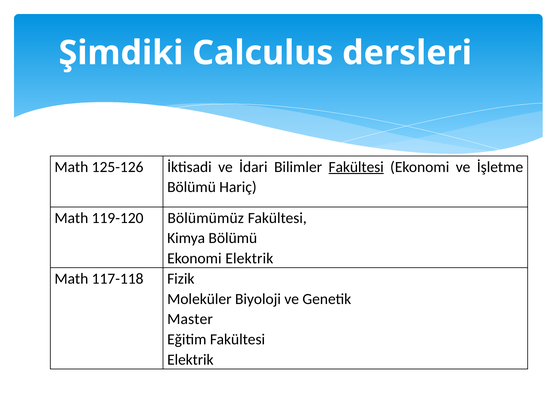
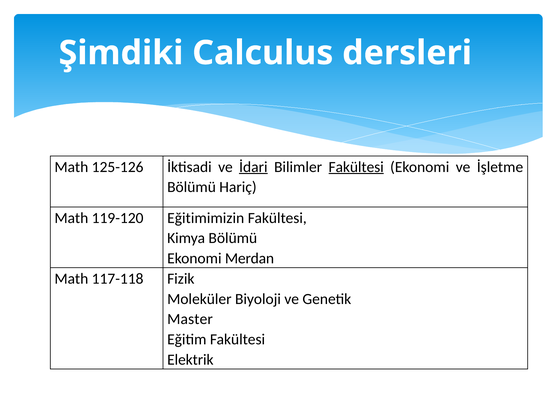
İdari underline: none -> present
Bölümümüz: Bölümümüz -> Eğitimimizin
Ekonomi Elektrik: Elektrik -> Merdan
